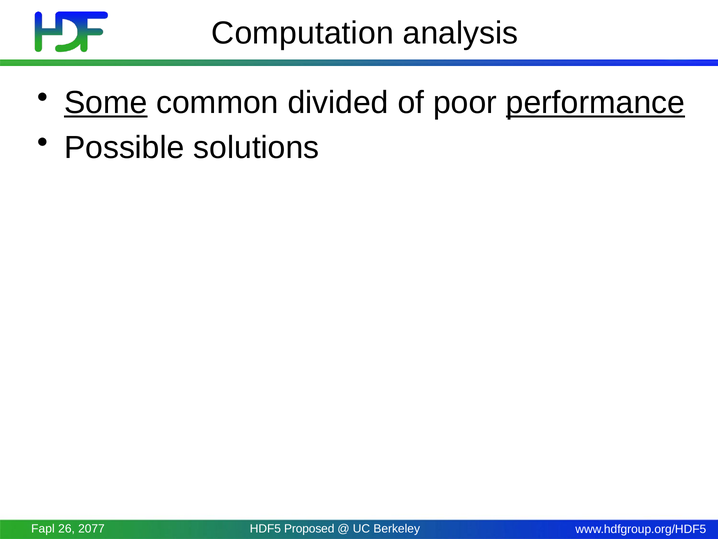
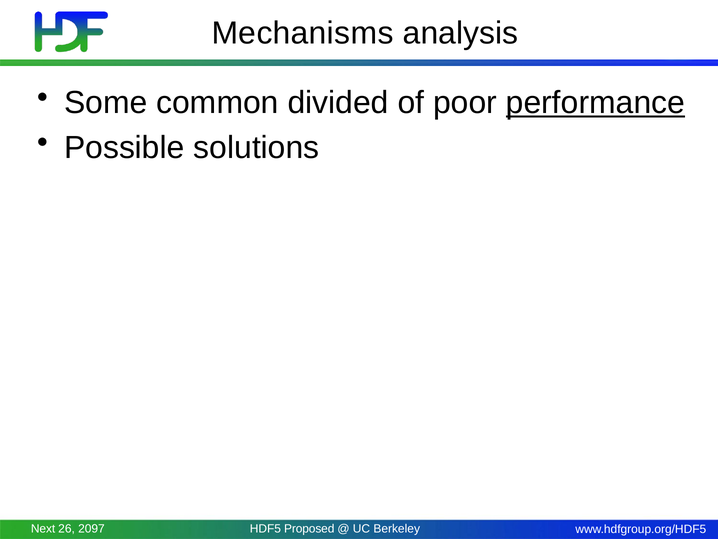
Computation: Computation -> Mechanisms
Some underline: present -> none
Fapl: Fapl -> Next
2077: 2077 -> 2097
